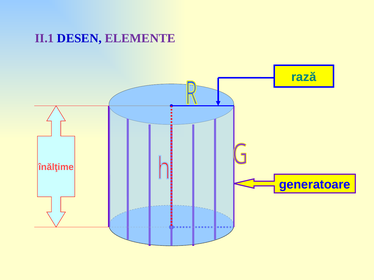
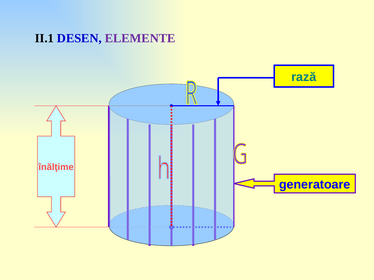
II.1 colour: purple -> black
